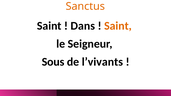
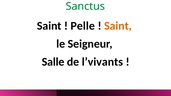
Sanctus colour: orange -> green
Dans: Dans -> Pelle
Sous: Sous -> Salle
